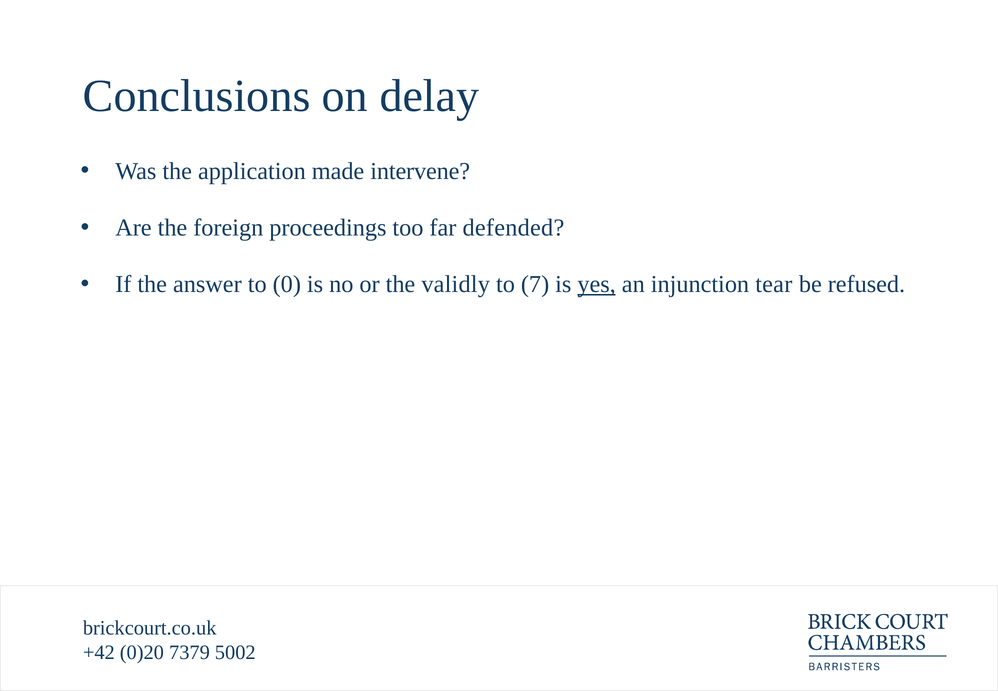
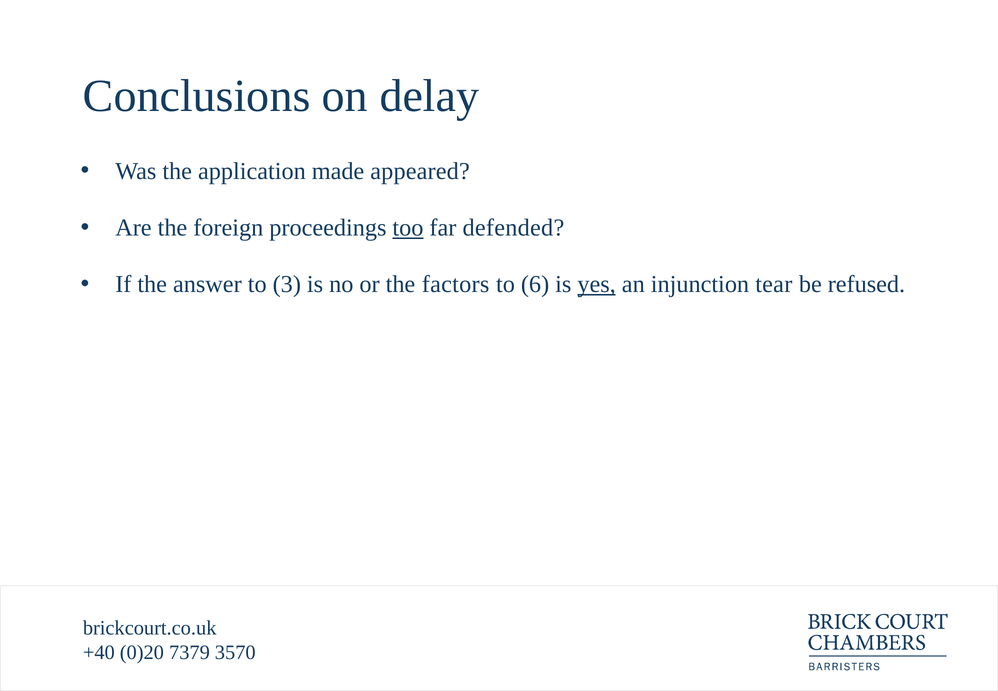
intervene: intervene -> appeared
too underline: none -> present
0: 0 -> 3
validly: validly -> factors
7: 7 -> 6
+42: +42 -> +40
5002: 5002 -> 3570
